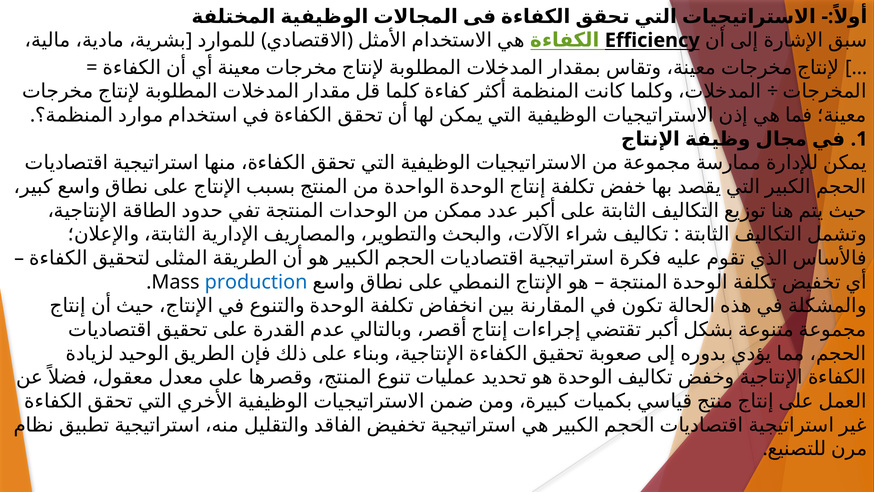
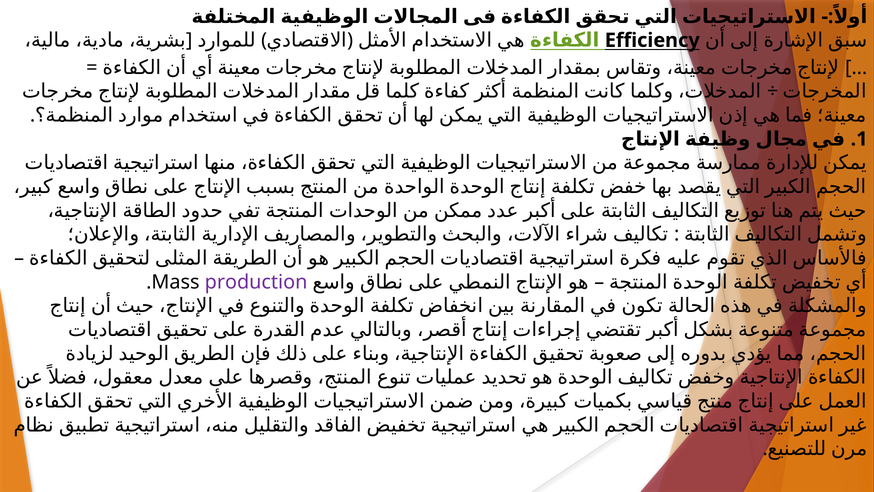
production colour: blue -> purple
